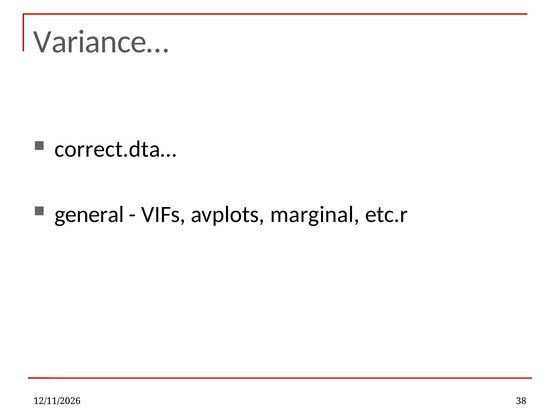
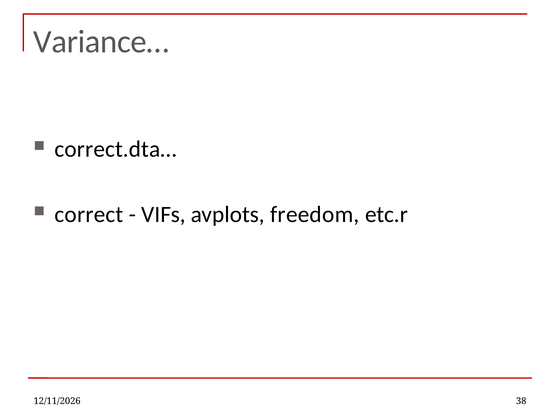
general: general -> correct
marginal: marginal -> freedom
